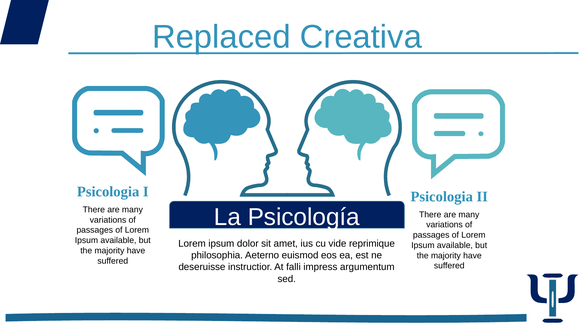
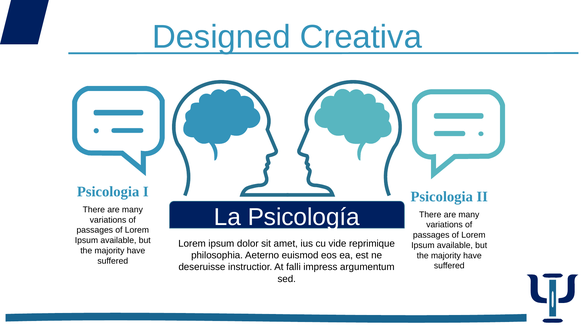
Replaced: Replaced -> Designed
